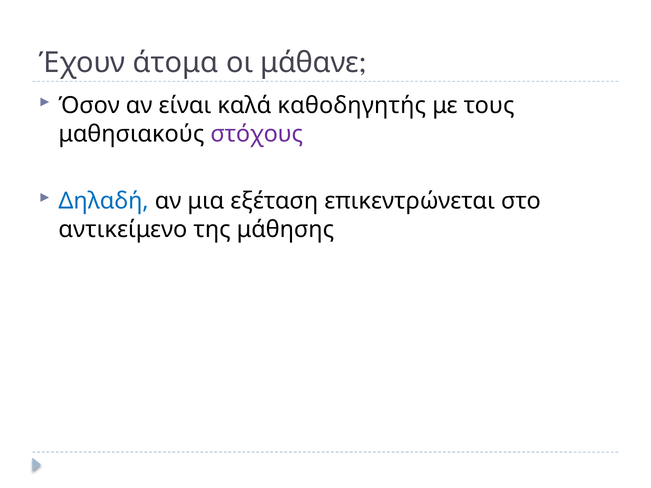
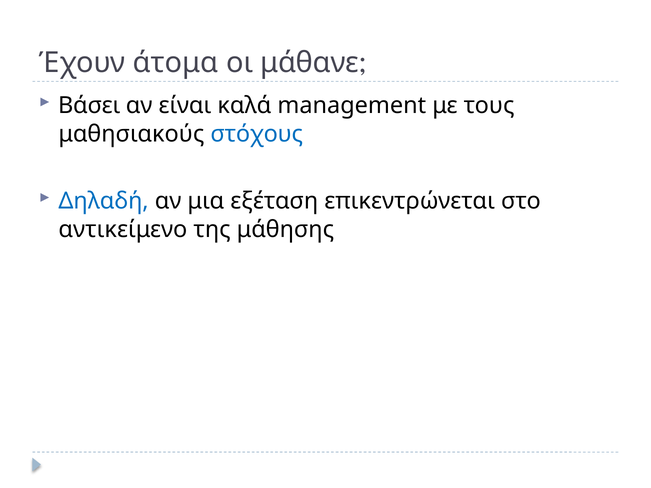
Όσον: Όσον -> Βάσει
καθοδηγητής: καθοδηγητής -> management
στόχους colour: purple -> blue
